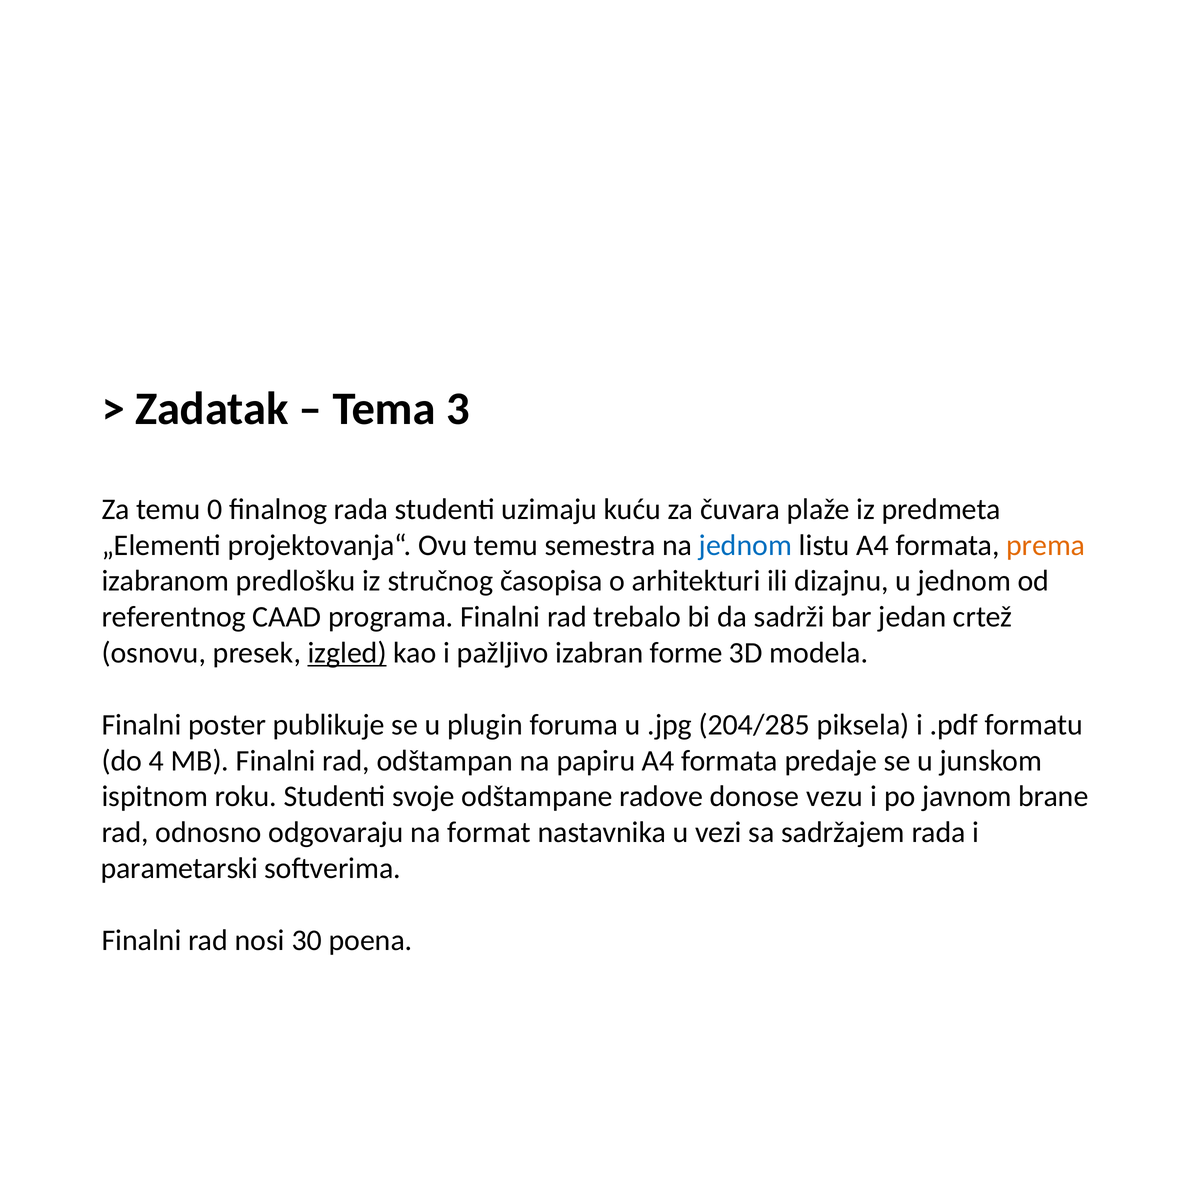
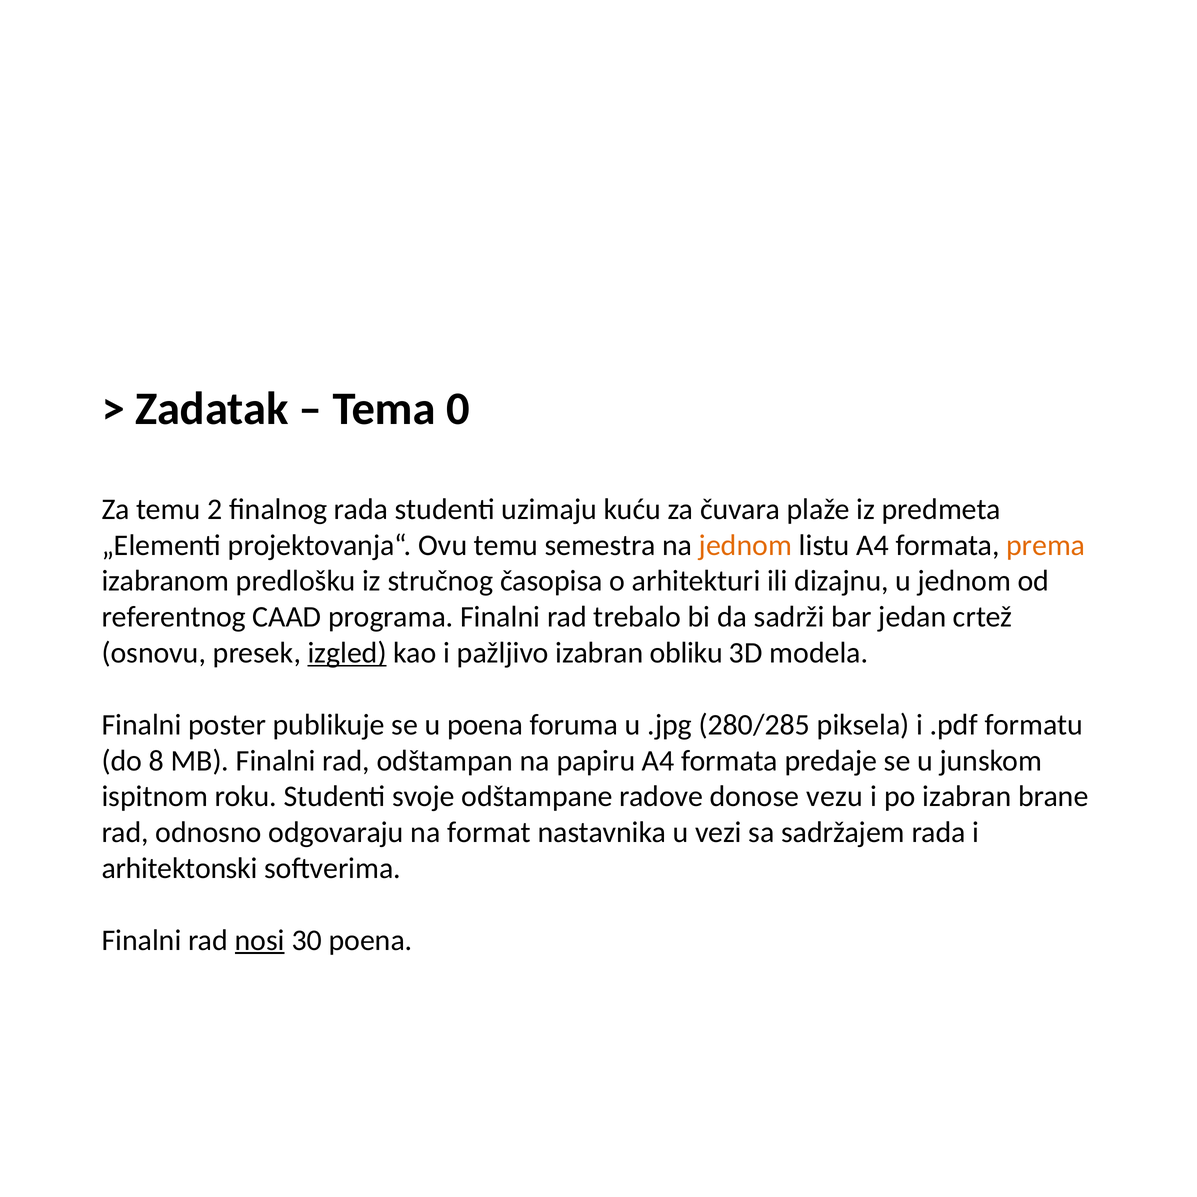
3: 3 -> 0
0: 0 -> 2
jednom at (746, 545) colour: blue -> orange
forme: forme -> obliku
u plugin: plugin -> poena
204/285: 204/285 -> 280/285
4: 4 -> 8
po javnom: javnom -> izabran
parametarski: parametarski -> arhitektonski
nosi underline: none -> present
